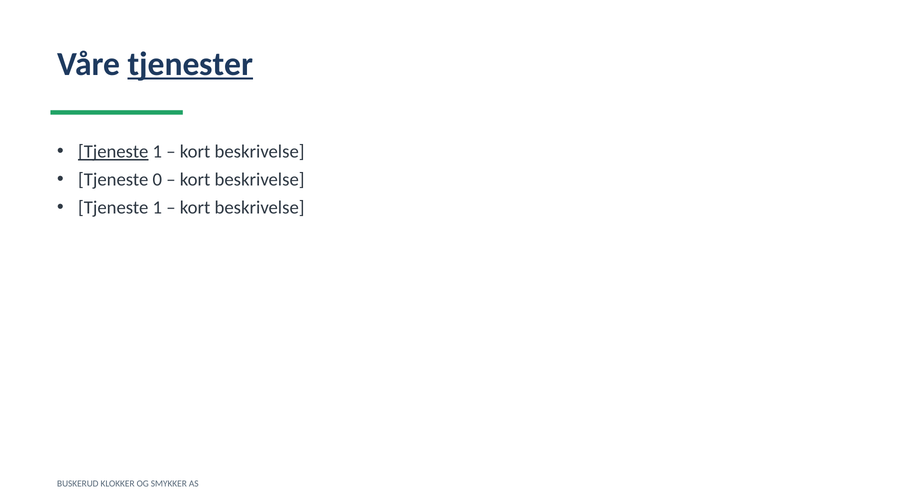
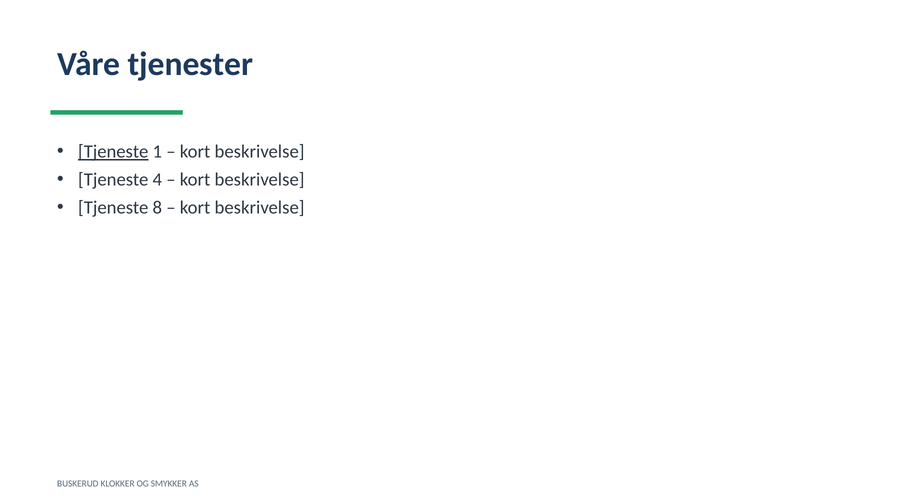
tjenester underline: present -> none
0: 0 -> 4
1 at (157, 208): 1 -> 8
